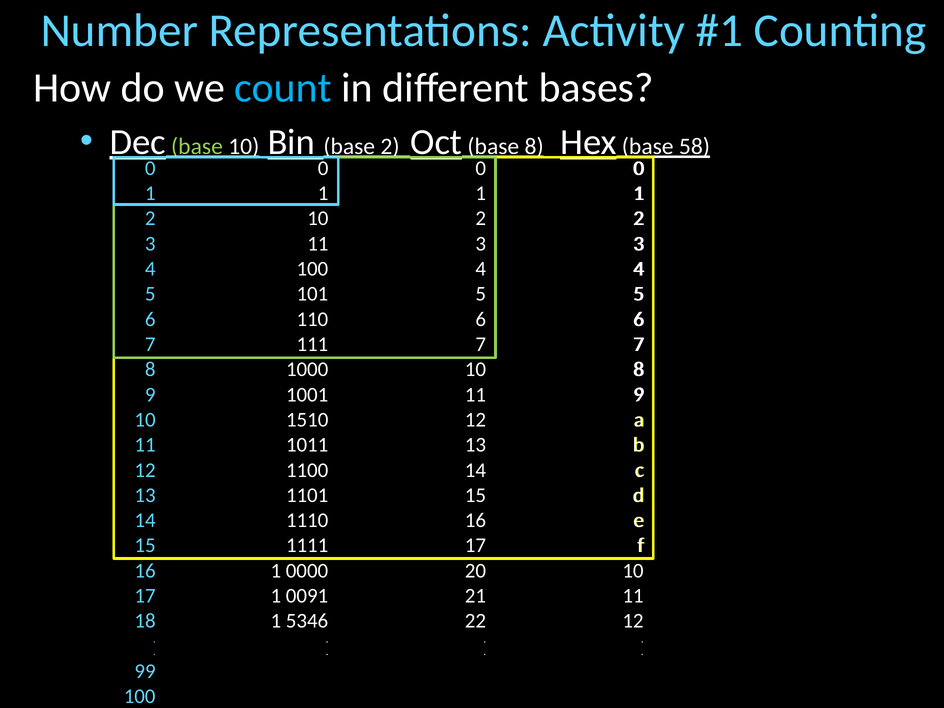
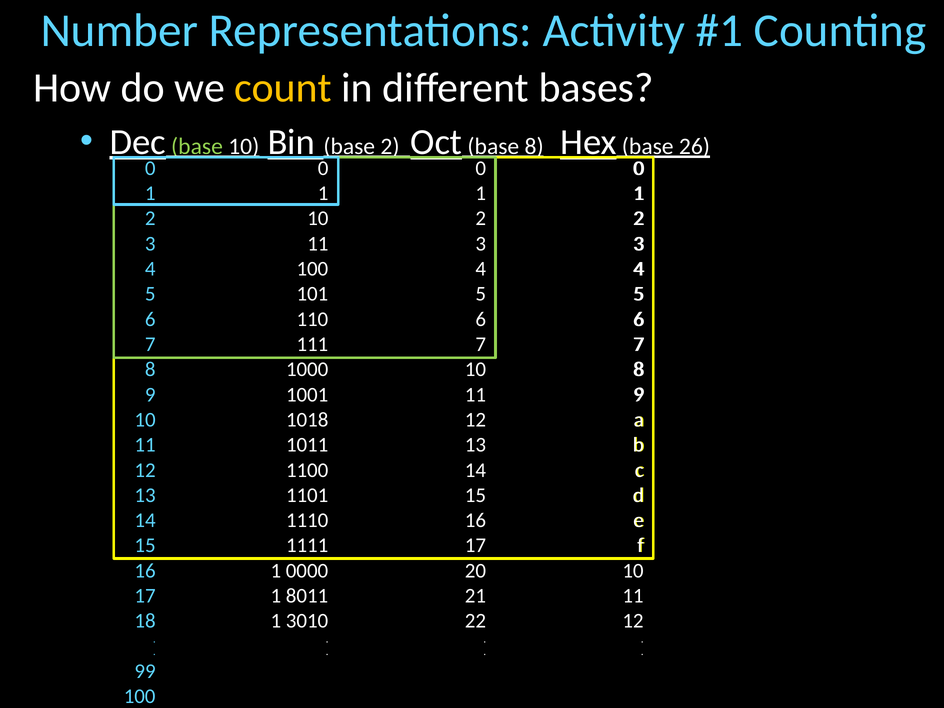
count colour: light blue -> yellow
58: 58 -> 26
1510: 1510 -> 1018
0091: 0091 -> 8011
5346: 5346 -> 3010
